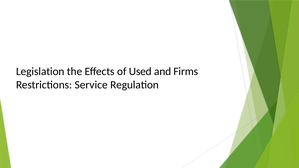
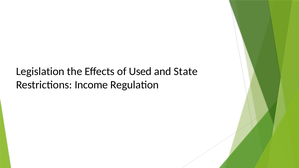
Firms: Firms -> State
Service: Service -> Income
